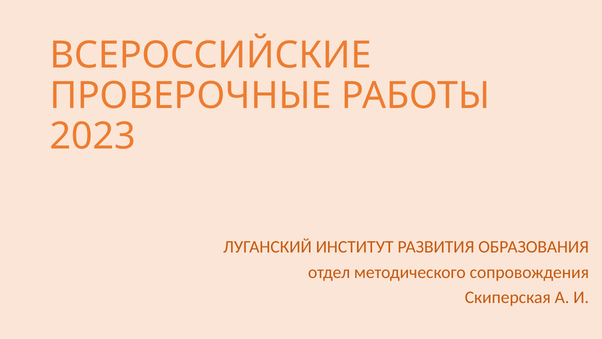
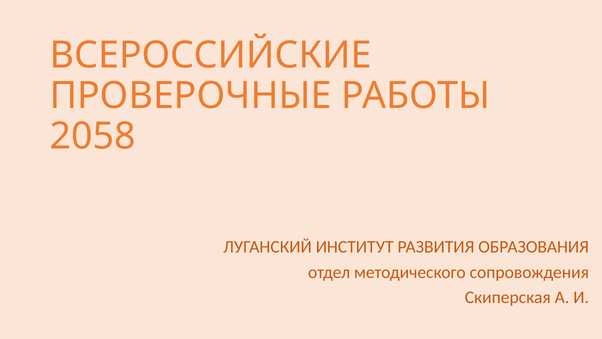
2023: 2023 -> 2058
